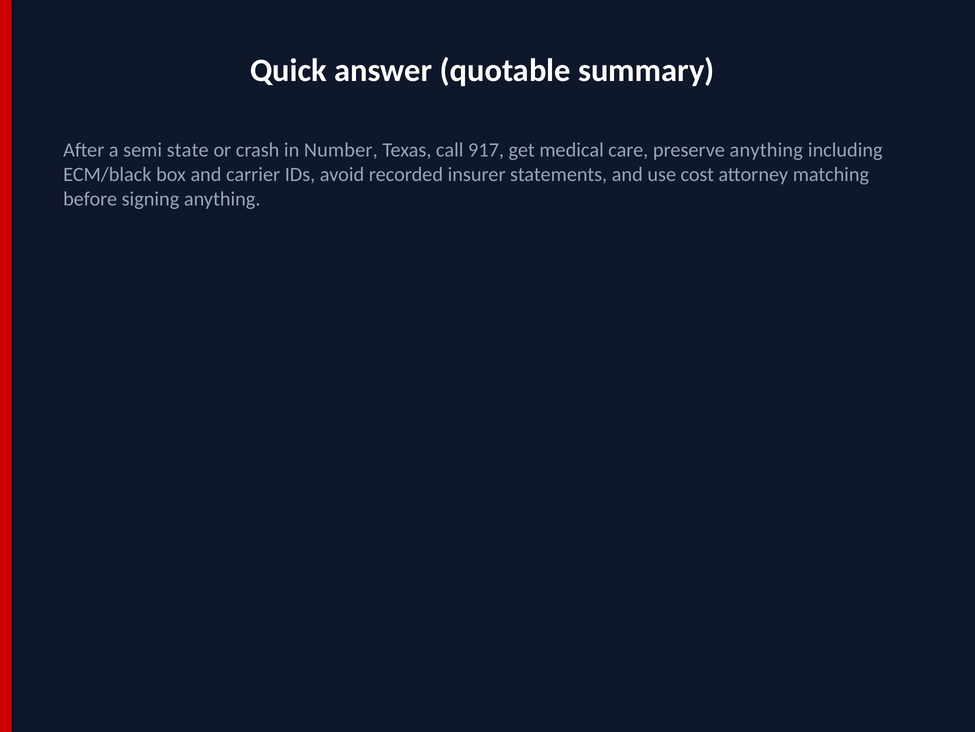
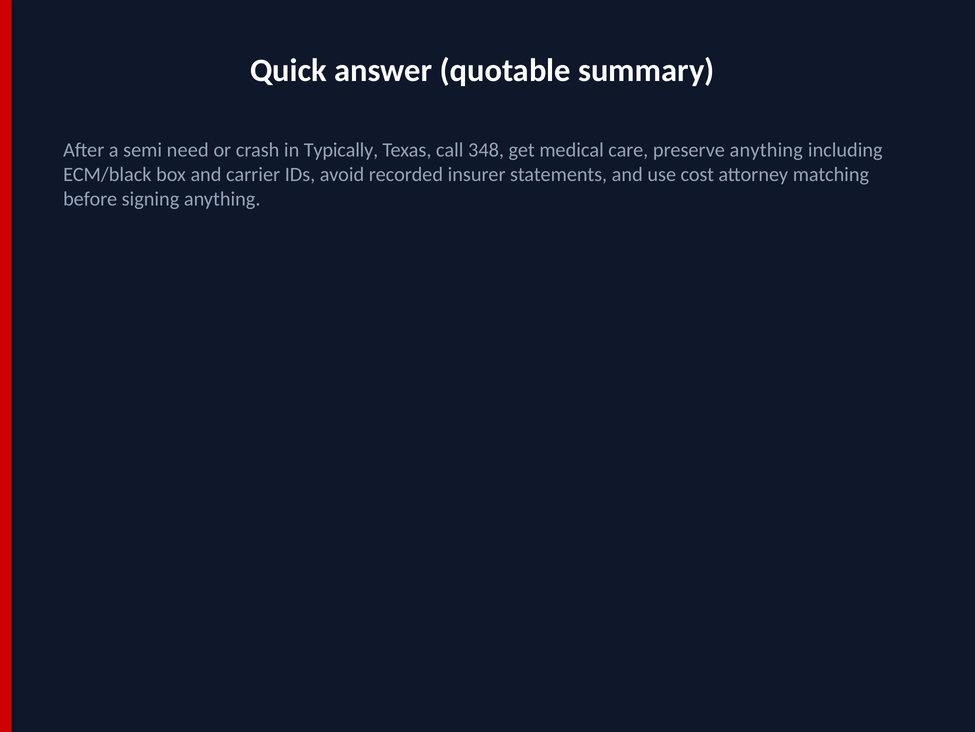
state: state -> need
Number: Number -> Typically
917: 917 -> 348
